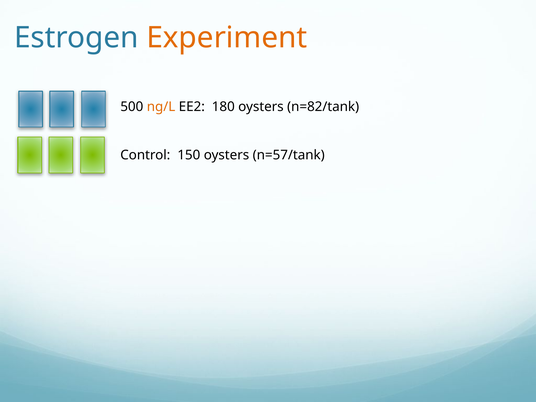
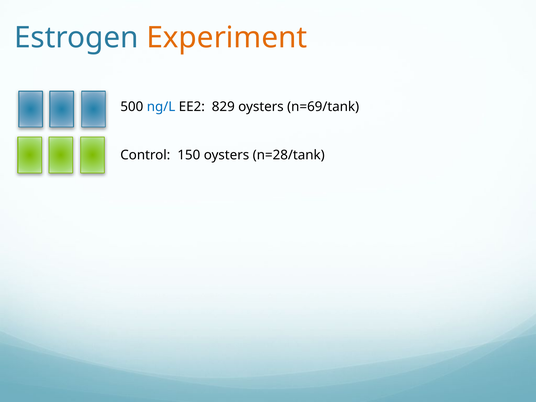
ng/L colour: orange -> blue
180: 180 -> 829
n=82/tank: n=82/tank -> n=69/tank
n=57/tank: n=57/tank -> n=28/tank
